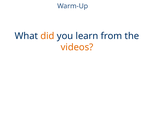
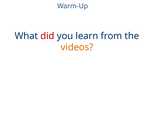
did colour: orange -> red
